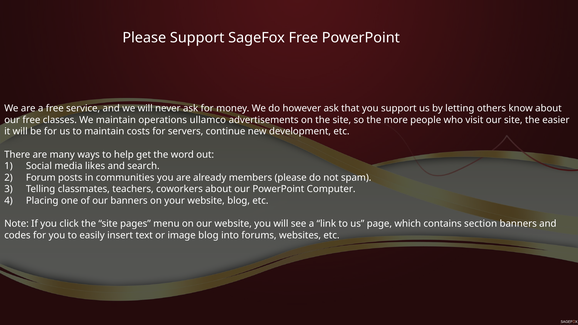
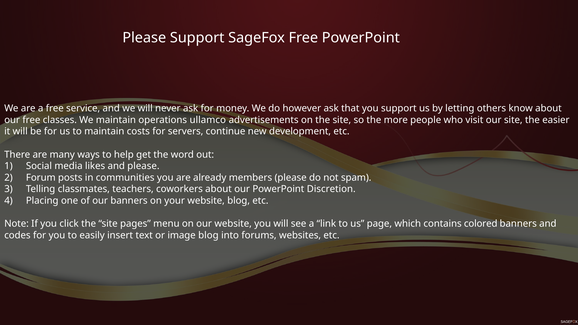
and search: search -> please
Computer: Computer -> Discretion
section: section -> colored
